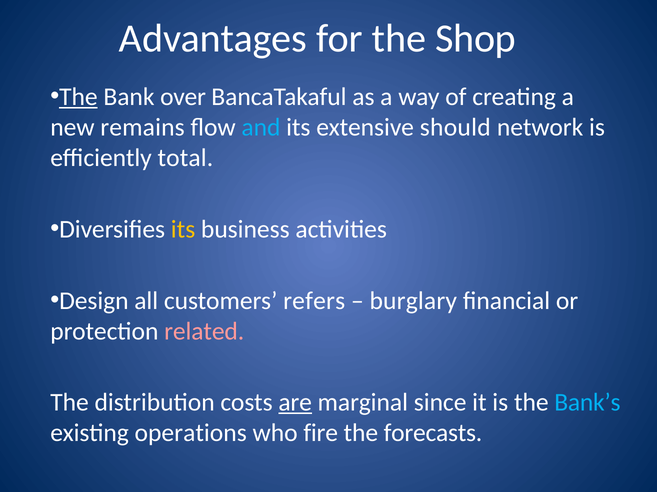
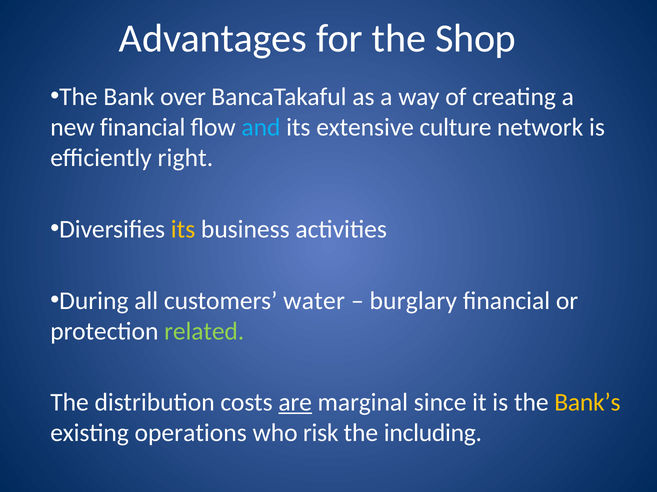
The at (78, 97) underline: present -> none
new remains: remains -> financial
should: should -> culture
total: total -> right
Design: Design -> During
refers: refers -> water
related colour: pink -> light green
Bank’s colour: light blue -> yellow
fire: fire -> risk
forecasts: forecasts -> including
